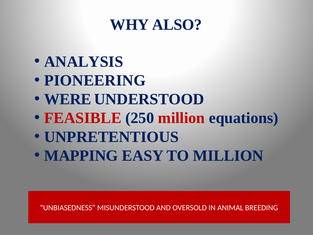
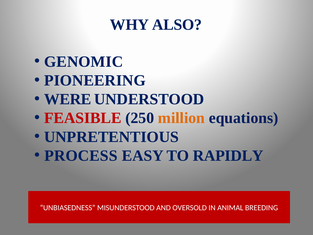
ANALYSIS: ANALYSIS -> GENOMIC
million at (181, 118) colour: red -> orange
MAPPING: MAPPING -> PROCESS
TO MILLION: MILLION -> RAPIDLY
